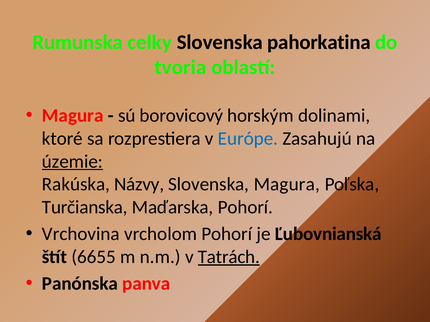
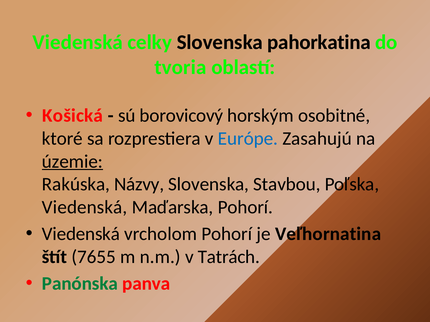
Rumunska at (78, 42): Rumunska -> Viedenská
Magura at (73, 116): Magura -> Košická
dolinami: dolinami -> osobitné
Slovenska Magura: Magura -> Stavbou
Turčianska at (85, 208): Turčianska -> Viedenská
Vrchovina at (81, 234): Vrchovina -> Viedenská
Ľubovnianská: Ľubovnianská -> Veľhornatina
6655: 6655 -> 7655
Tatrách underline: present -> none
Panónska colour: black -> green
